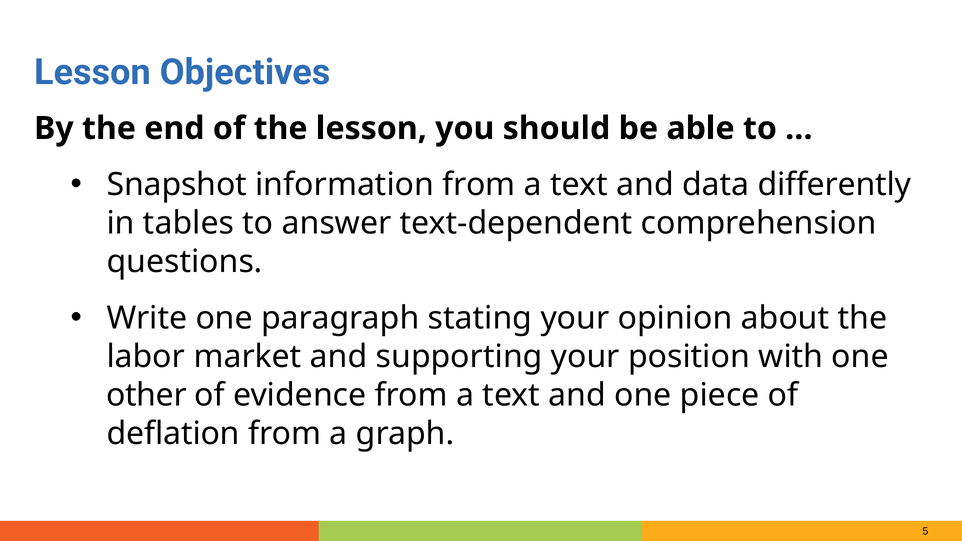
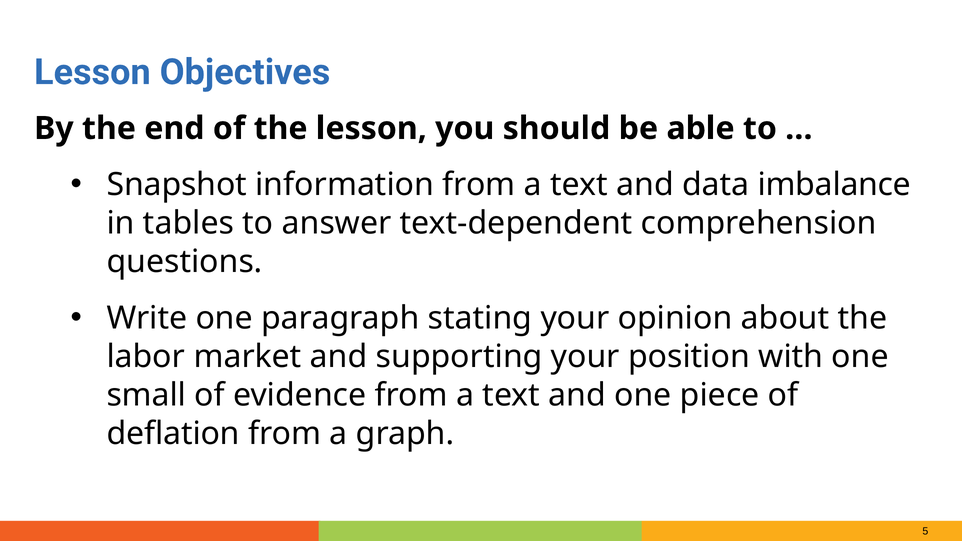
differently: differently -> imbalance
other: other -> small
